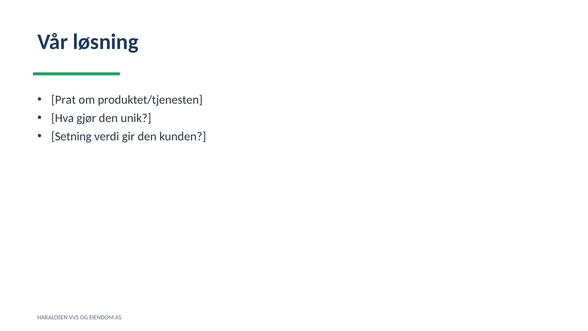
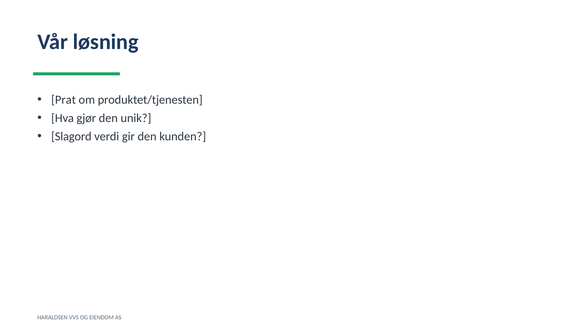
Setning: Setning -> Slagord
